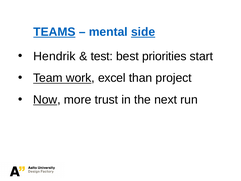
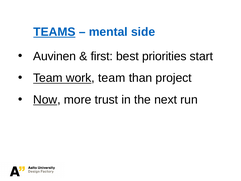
side underline: present -> none
Hendrik: Hendrik -> Auvinen
test: test -> first
work excel: excel -> team
